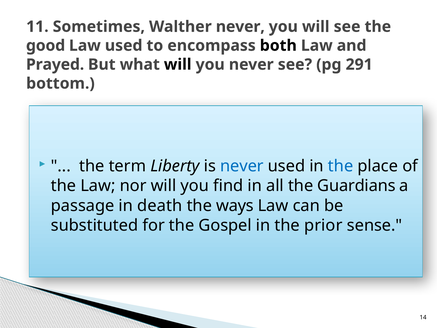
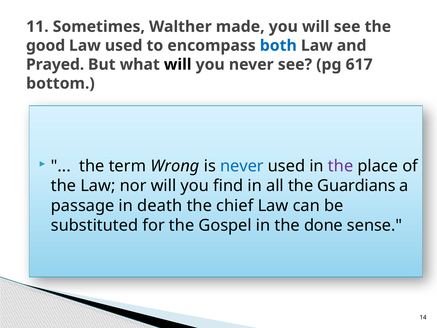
Walther never: never -> made
both colour: black -> blue
291: 291 -> 617
Liberty: Liberty -> Wrong
the at (341, 166) colour: blue -> purple
ways: ways -> chief
prior: prior -> done
